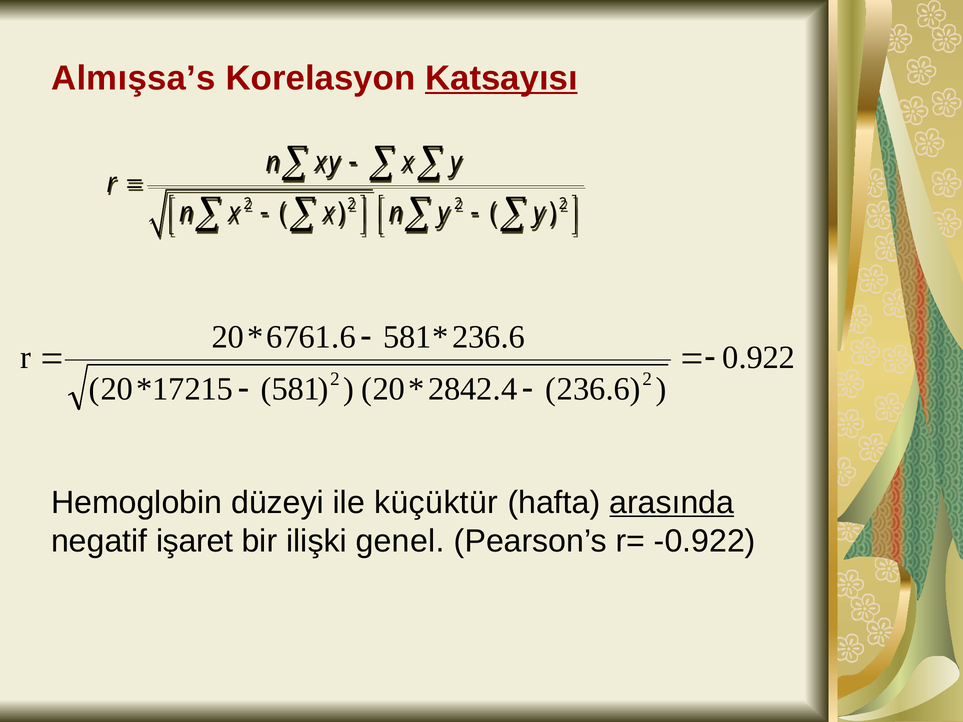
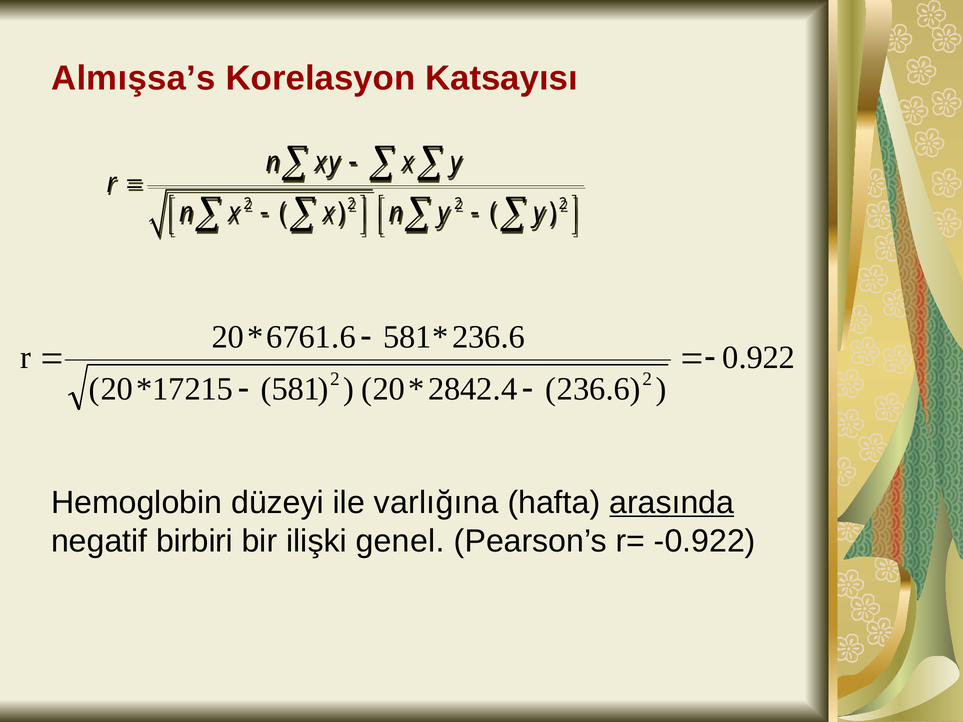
Katsayısı underline: present -> none
küçüktür: küçüktür -> varlığına
işaret: işaret -> birbiri
